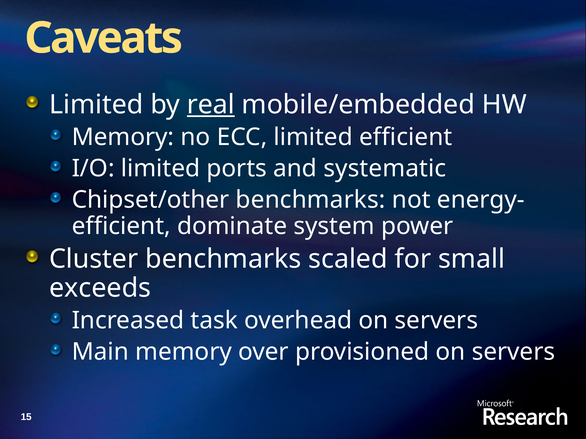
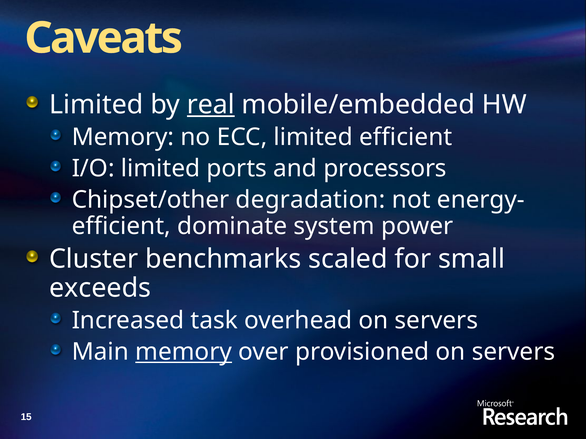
systematic: systematic -> processors
Chipset/other benchmarks: benchmarks -> degradation
memory at (184, 352) underline: none -> present
